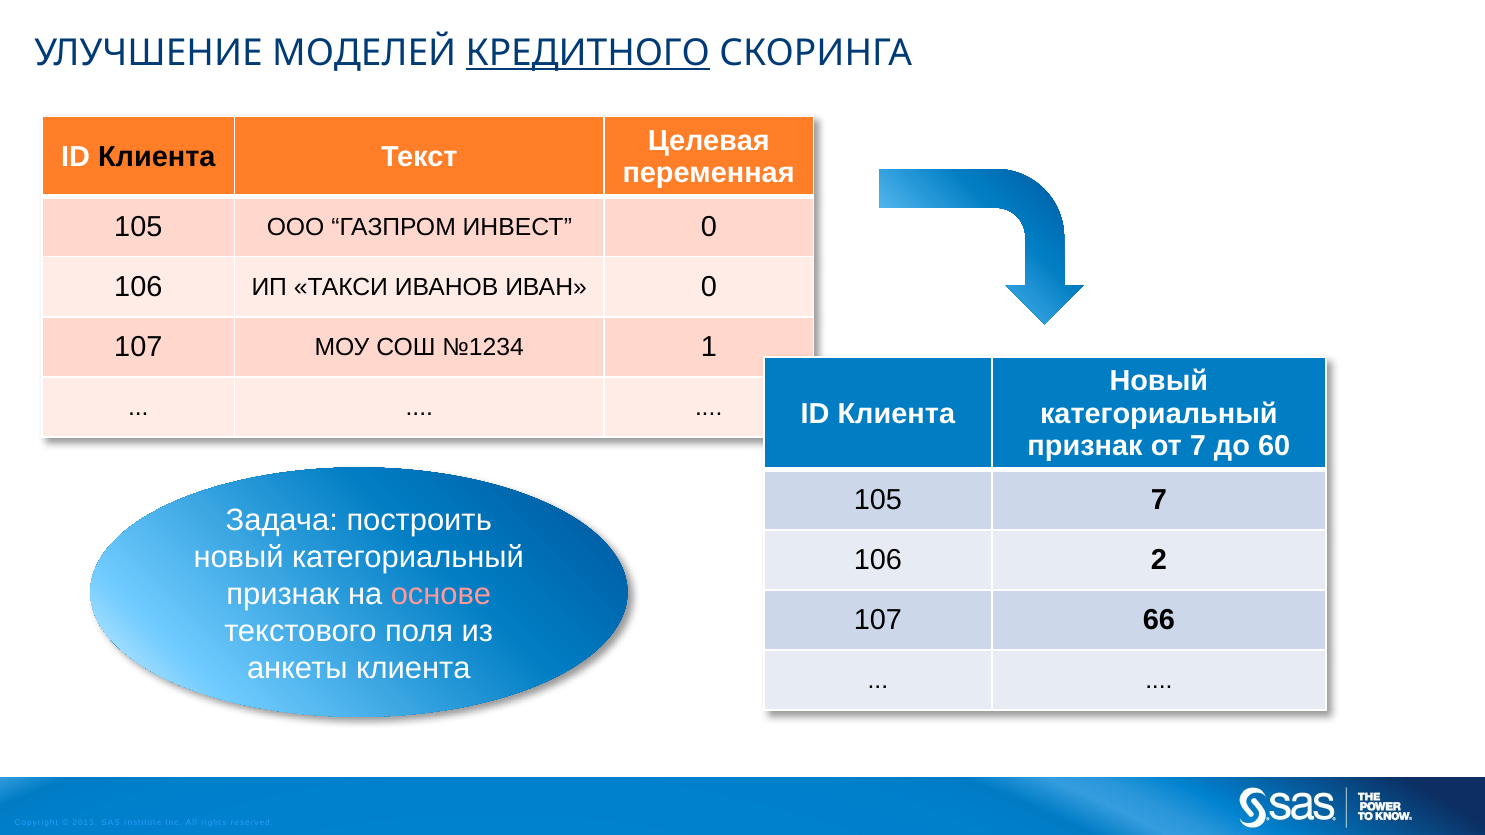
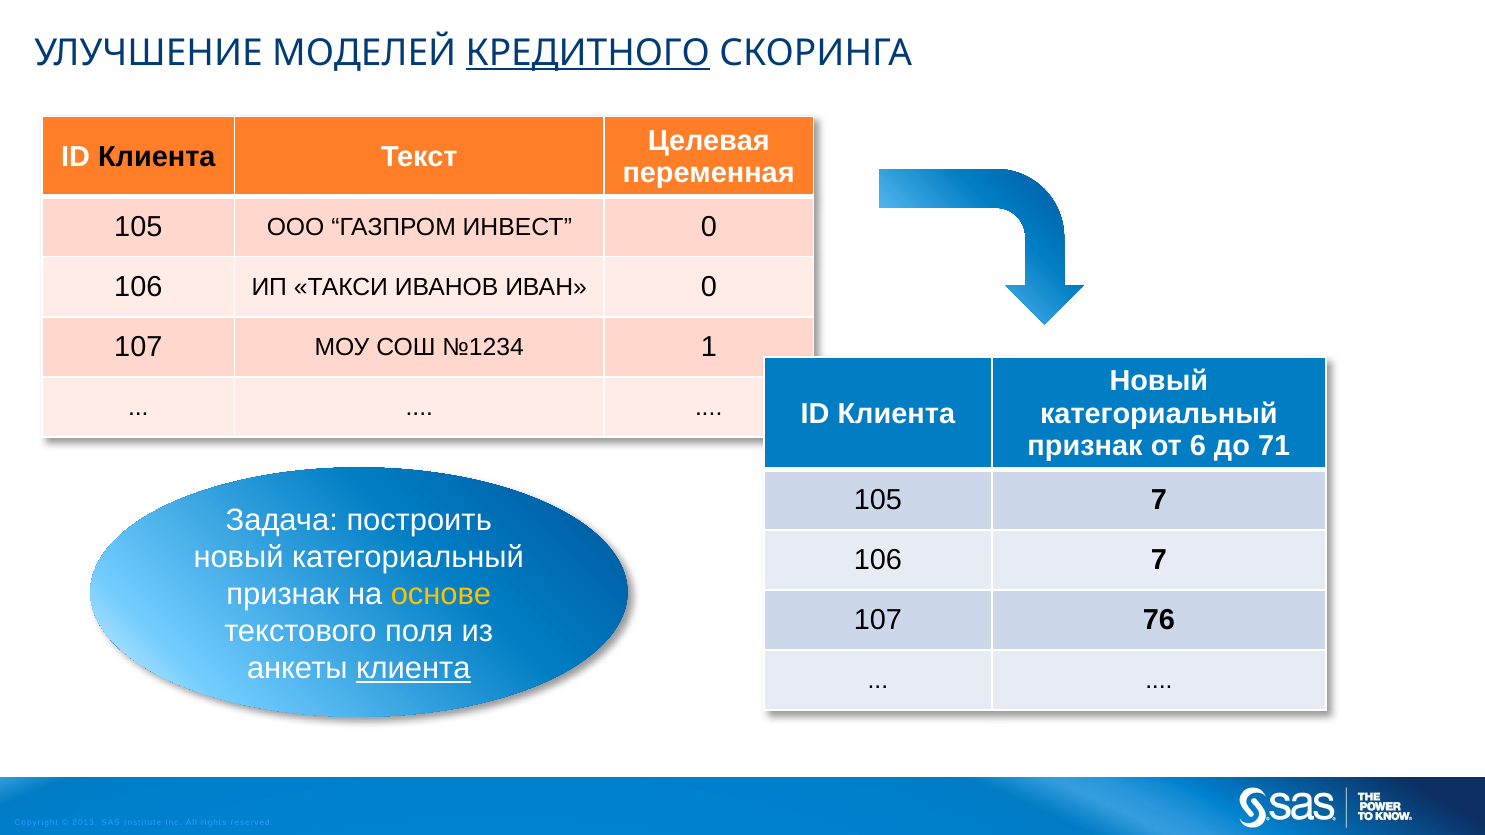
от 7: 7 -> 6
60: 60 -> 71
106 2: 2 -> 7
основе colour: pink -> yellow
66: 66 -> 76
клиента at (413, 669) underline: none -> present
